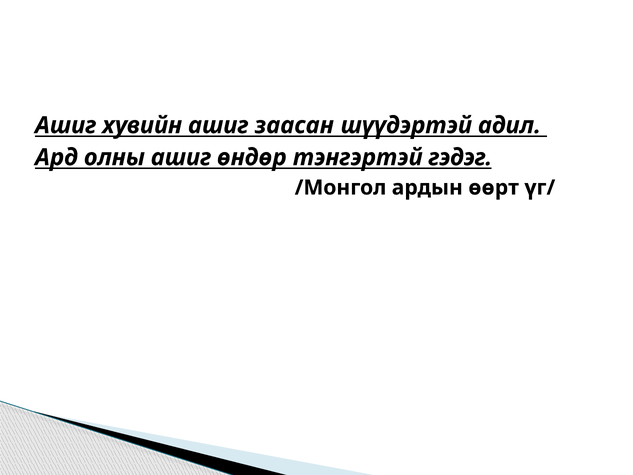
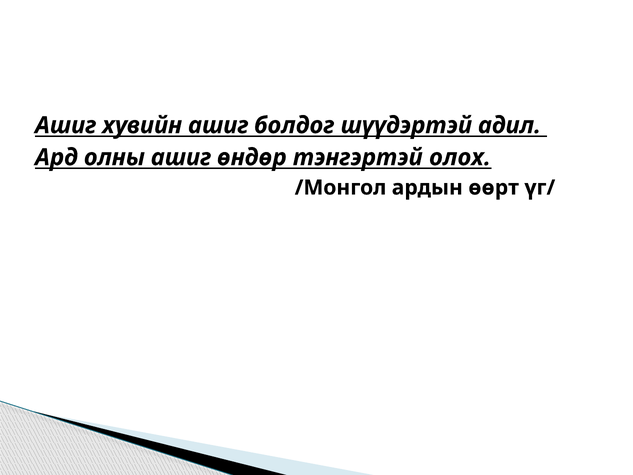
заасан: заасан -> болдог
гэдэг: гэдэг -> олох
